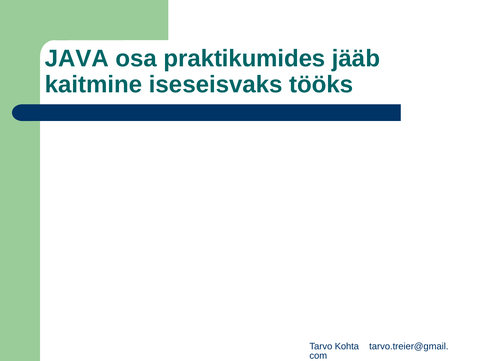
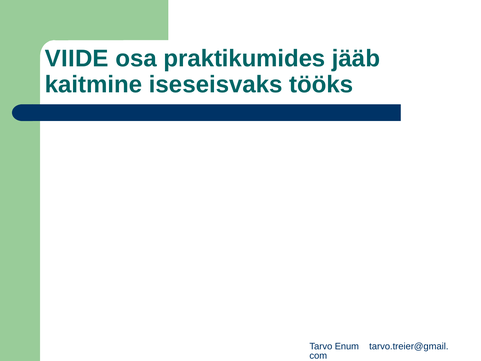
JAVA: JAVA -> VIIDE
Kohta: Kohta -> Enum
